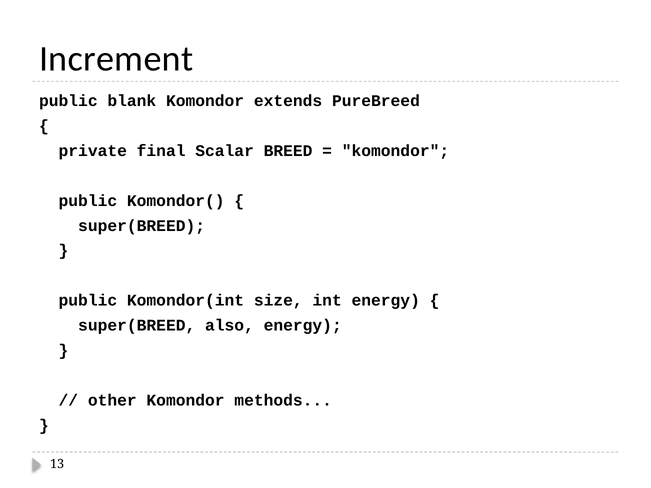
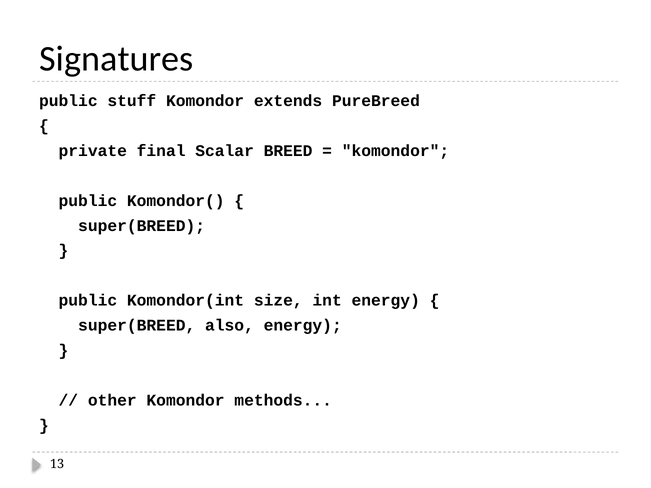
Increment: Increment -> Signatures
blank: blank -> stuff
